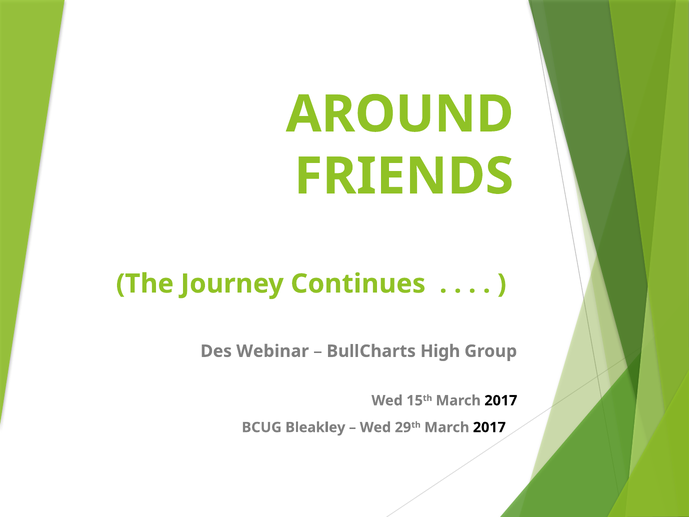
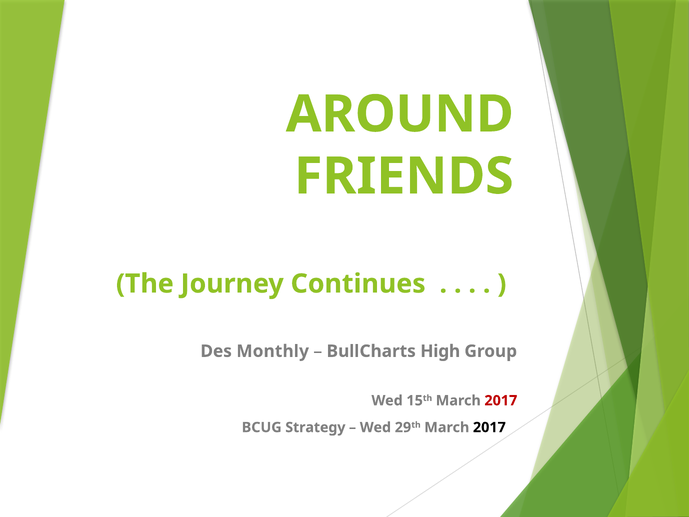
Webinar: Webinar -> Monthly
2017 at (501, 400) colour: black -> red
Bleakley: Bleakley -> Strategy
